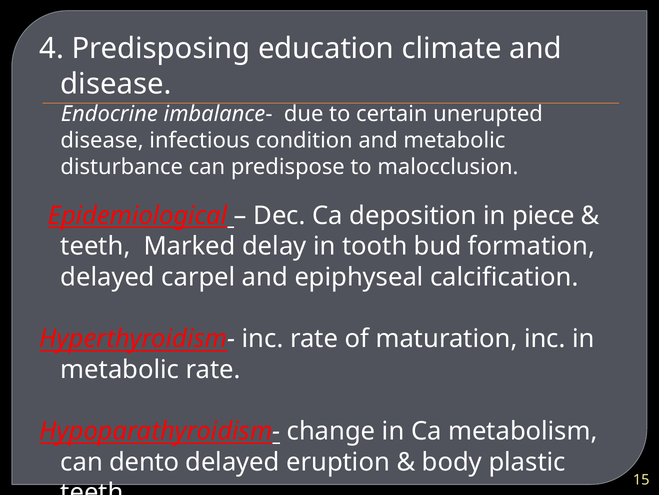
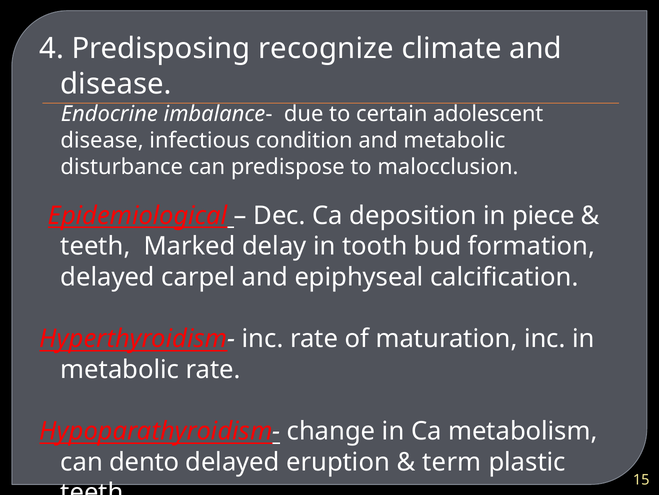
education: education -> recognize
unerupted: unerupted -> adolescent
body: body -> term
